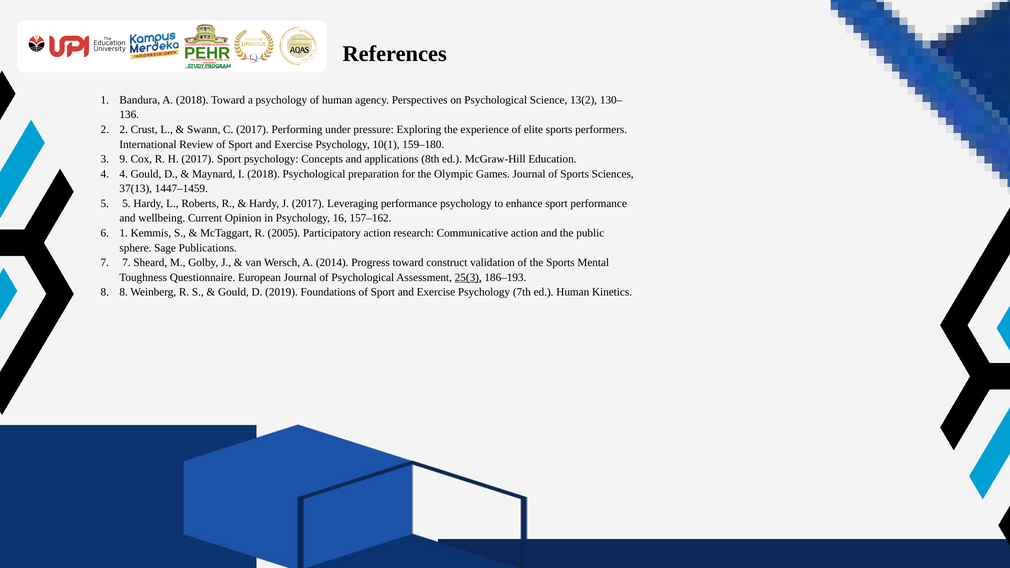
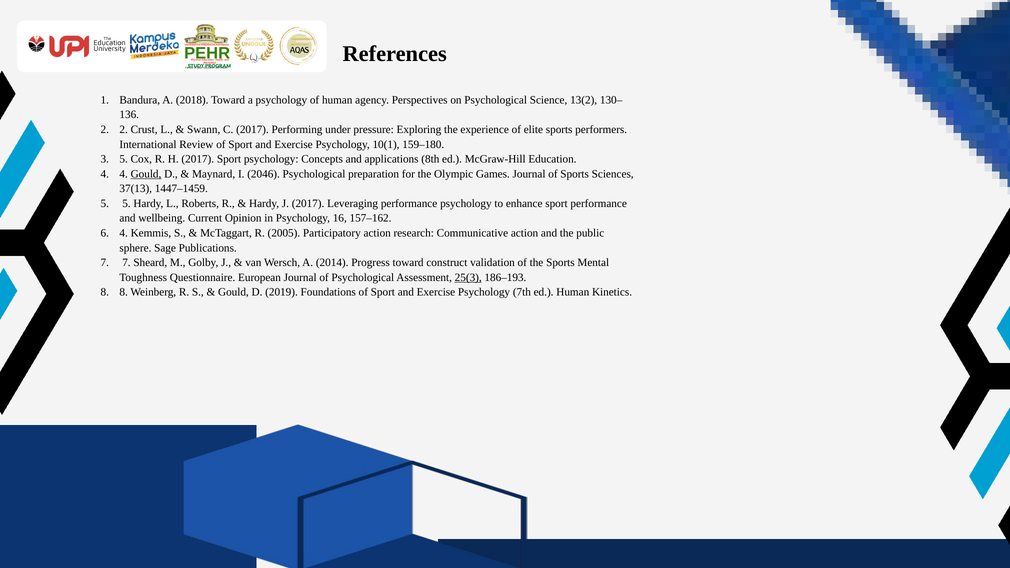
3 9: 9 -> 5
Gould at (146, 174) underline: none -> present
I 2018: 2018 -> 2046
6 1: 1 -> 4
